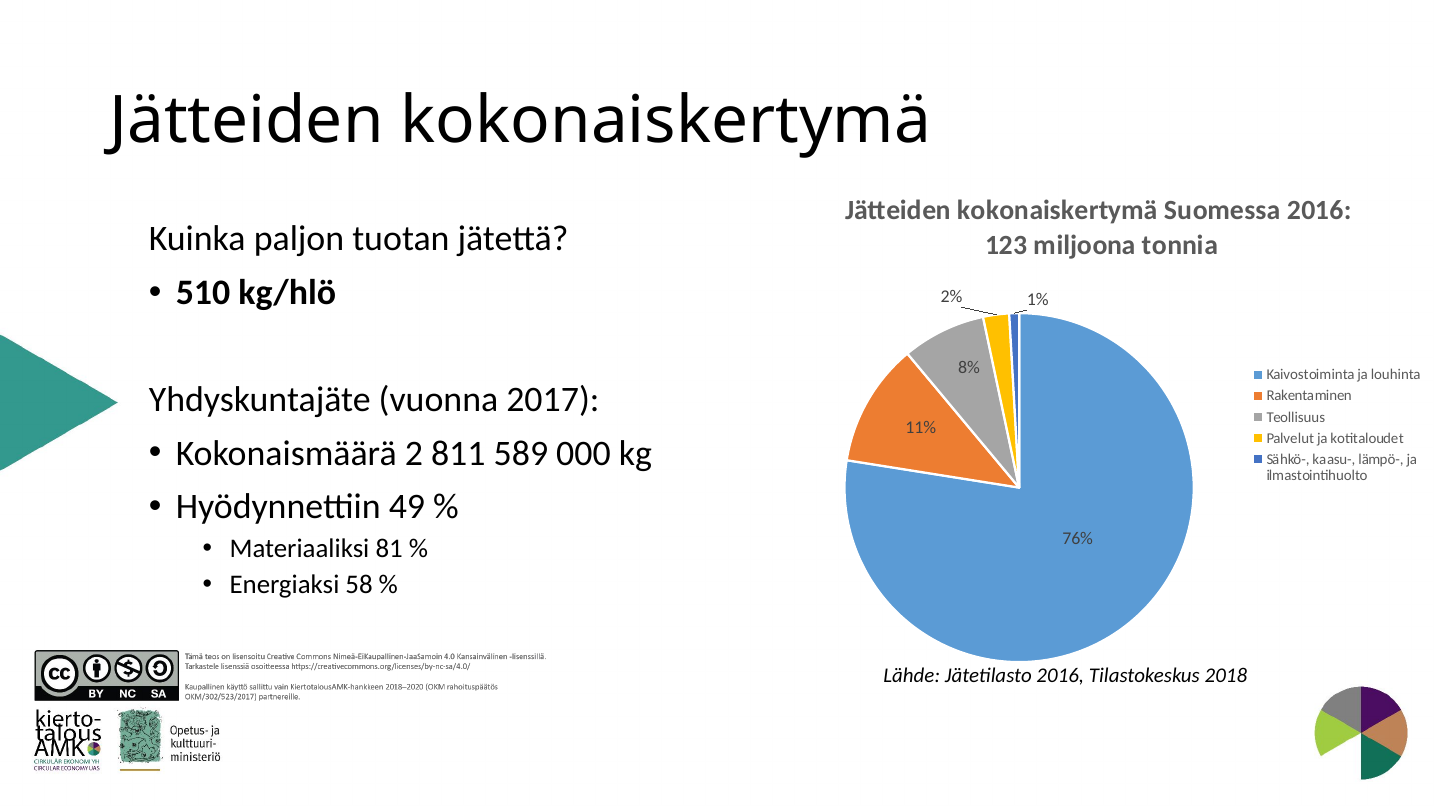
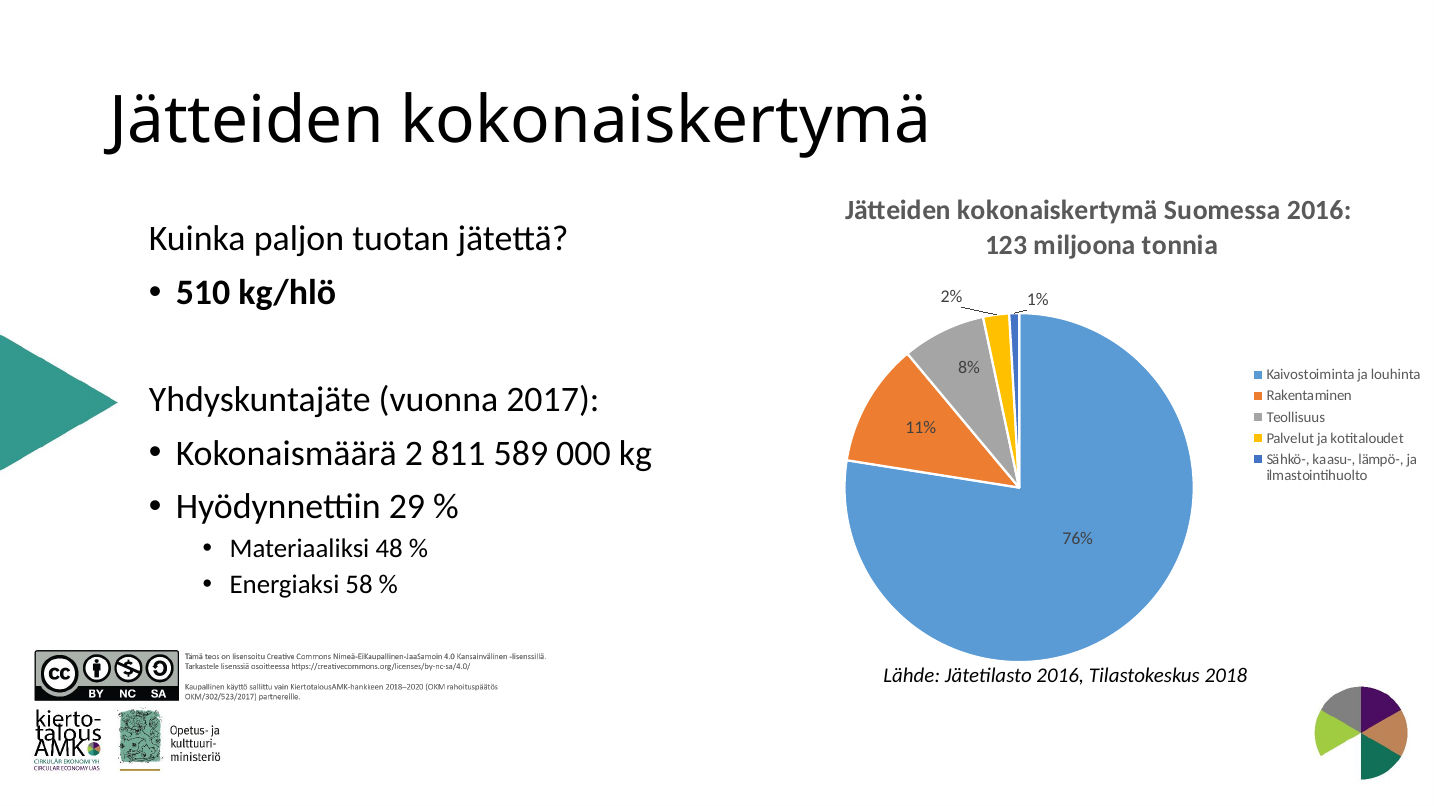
49: 49 -> 29
81: 81 -> 48
